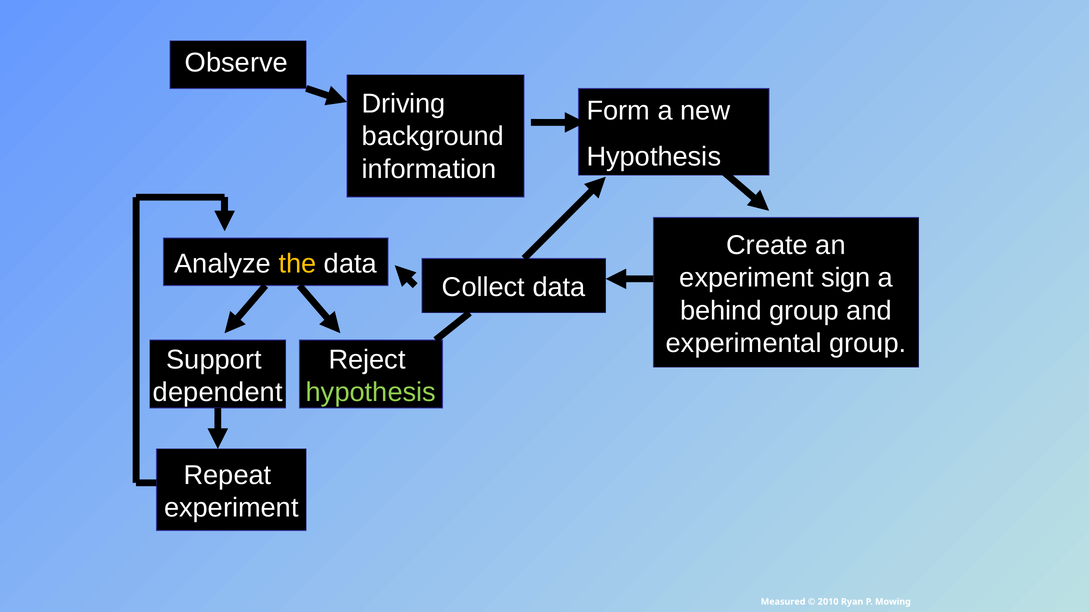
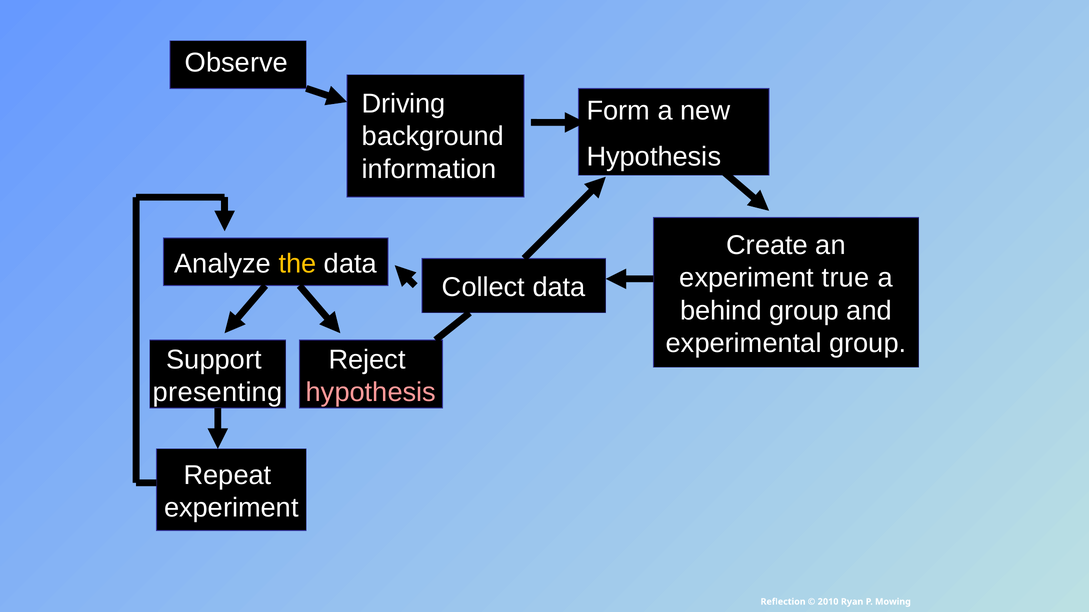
sign: sign -> true
dependent: dependent -> presenting
hypothesis at (371, 393) colour: light green -> pink
Measured: Measured -> Reflection
